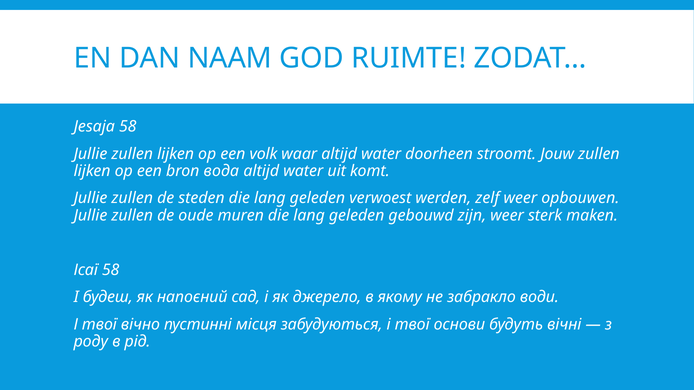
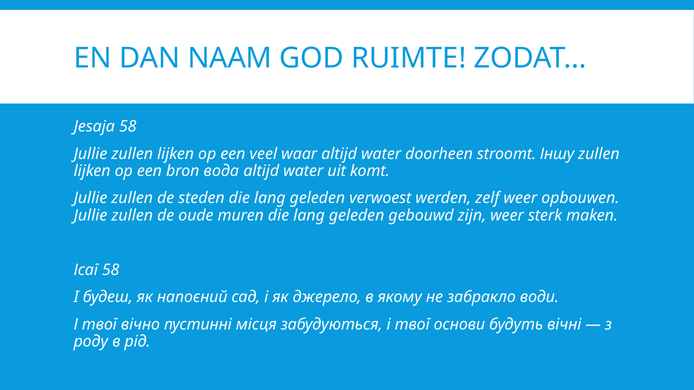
volk: volk -> veel
Jouw: Jouw -> Іншу
